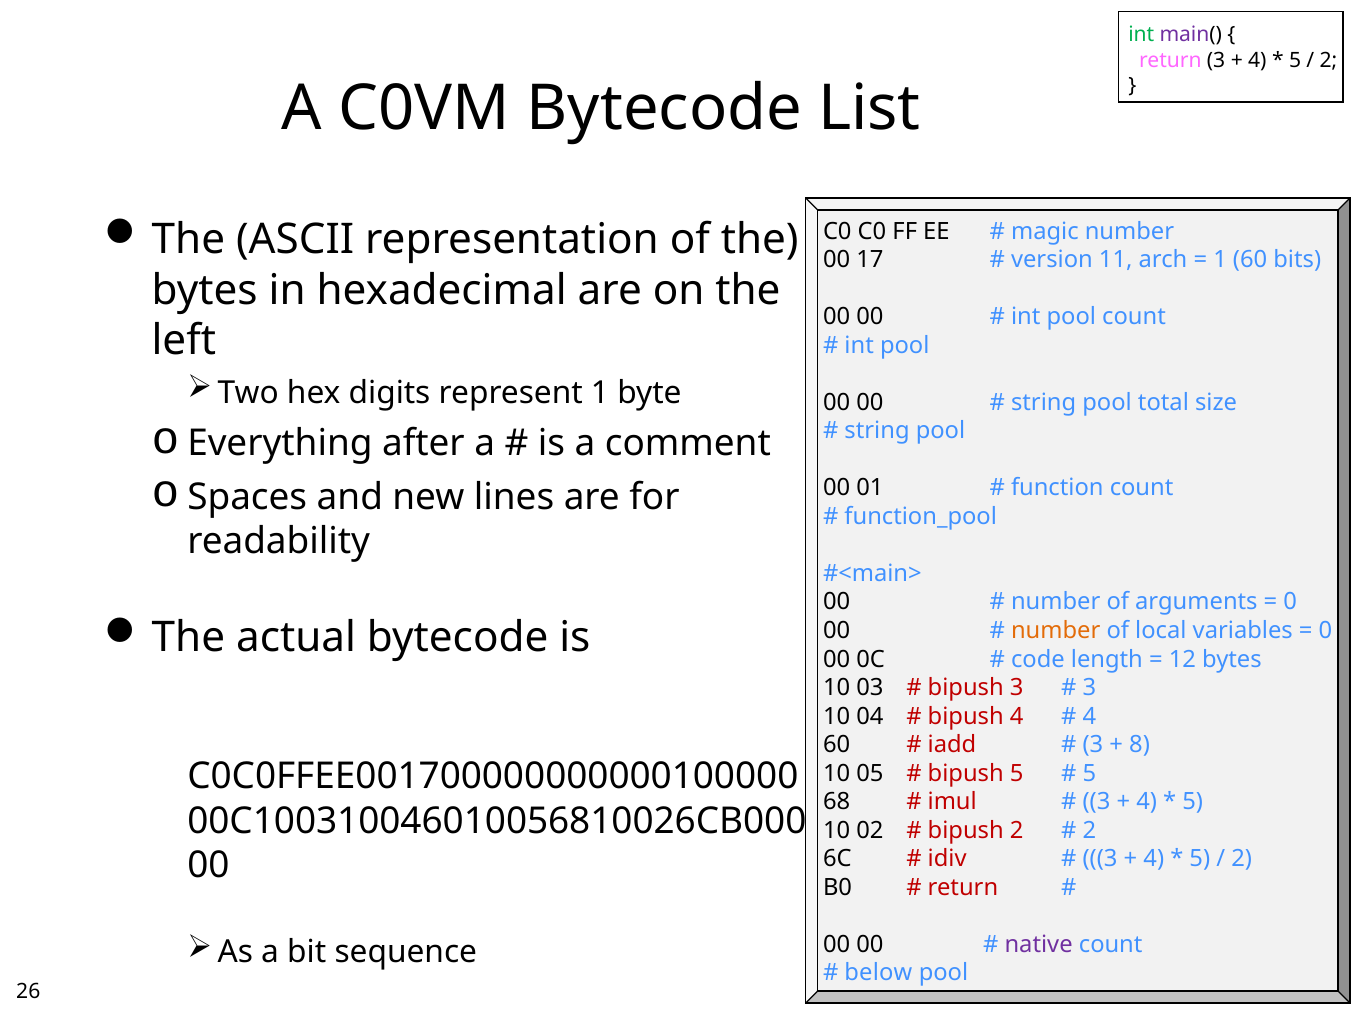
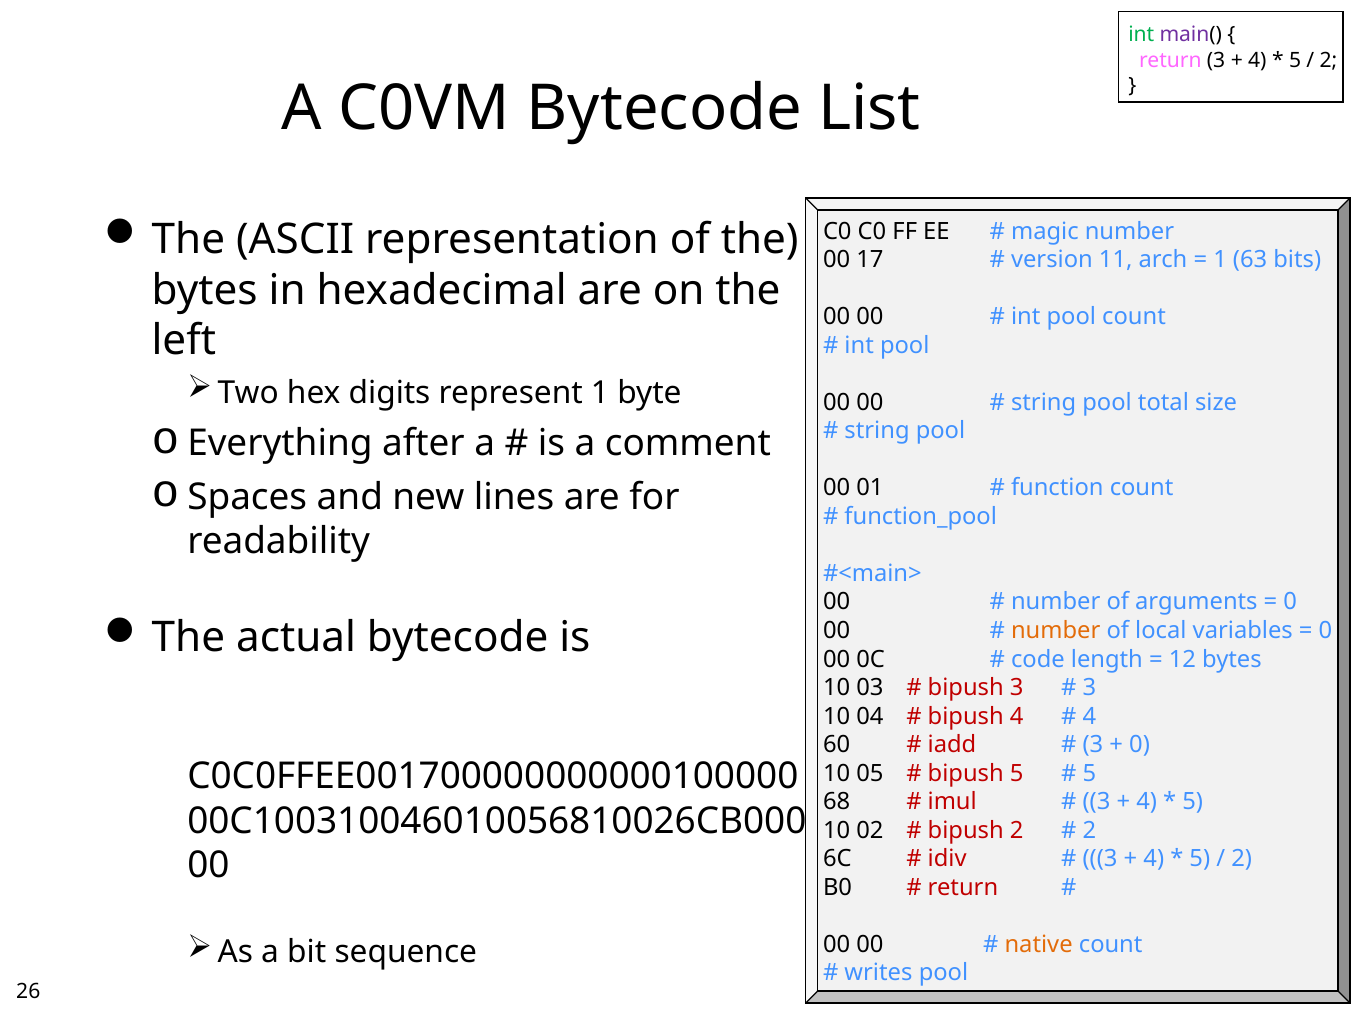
1 60: 60 -> 63
8 at (1140, 744): 8 -> 0
native colour: purple -> orange
below: below -> writes
